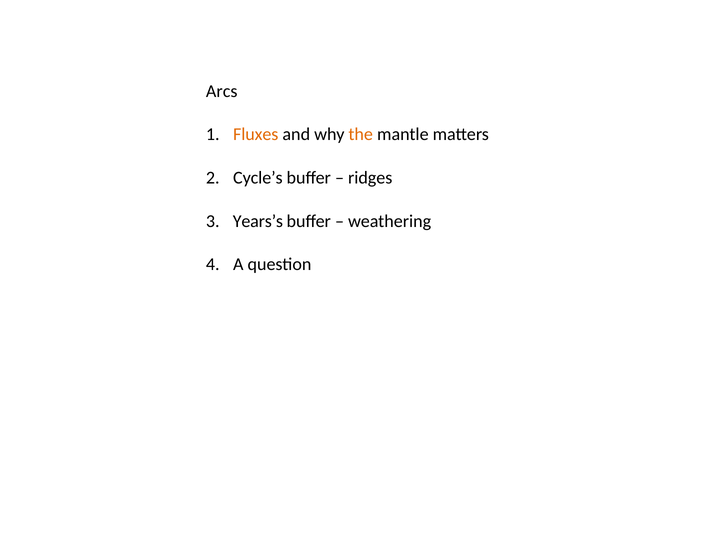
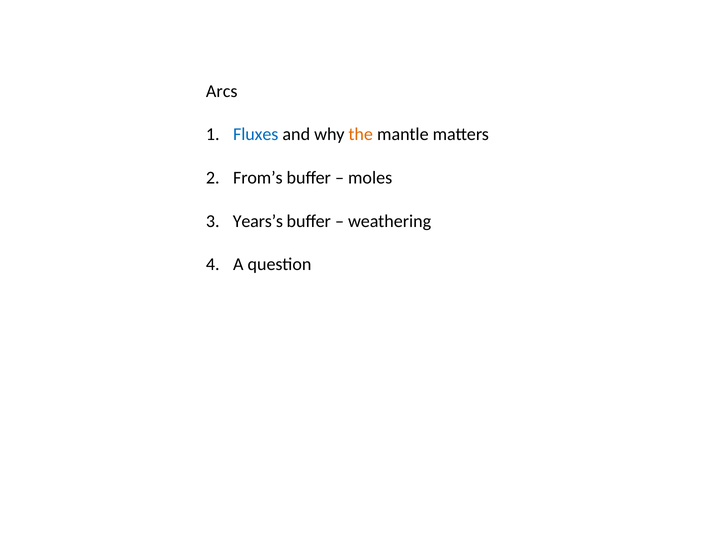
Fluxes colour: orange -> blue
Cycle’s: Cycle’s -> From’s
ridges: ridges -> moles
